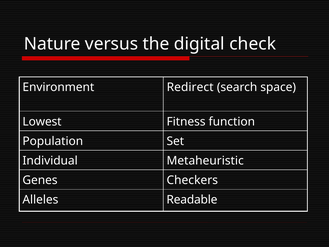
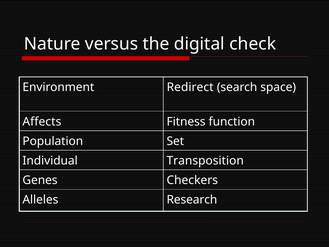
Lowest: Lowest -> Affects
Metaheuristic: Metaheuristic -> Transposition
Readable: Readable -> Research
